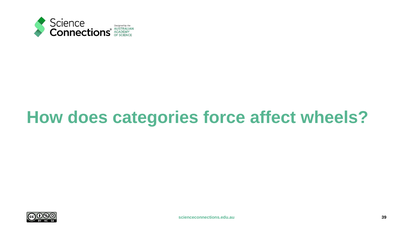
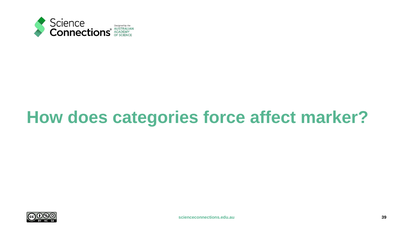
wheels: wheels -> marker
